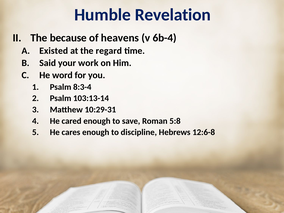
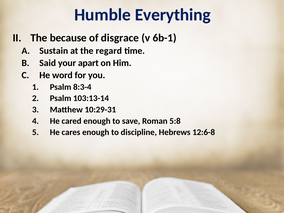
Revelation: Revelation -> Everything
heavens: heavens -> disgrace
6b-4: 6b-4 -> 6b-1
Existed: Existed -> Sustain
work: work -> apart
